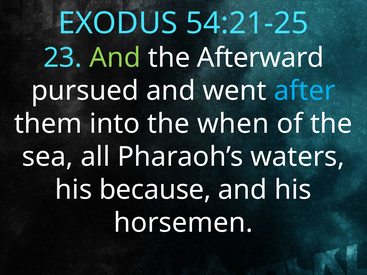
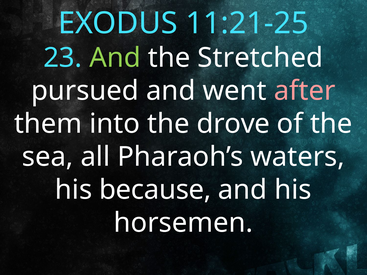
54:21-25: 54:21-25 -> 11:21-25
Afterward: Afterward -> Stretched
after colour: light blue -> pink
when: when -> drove
